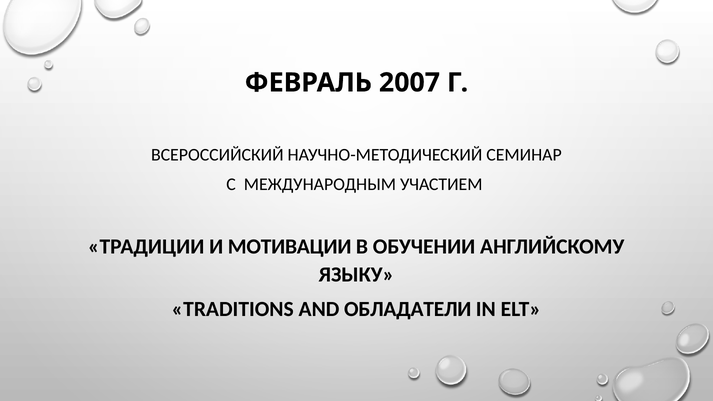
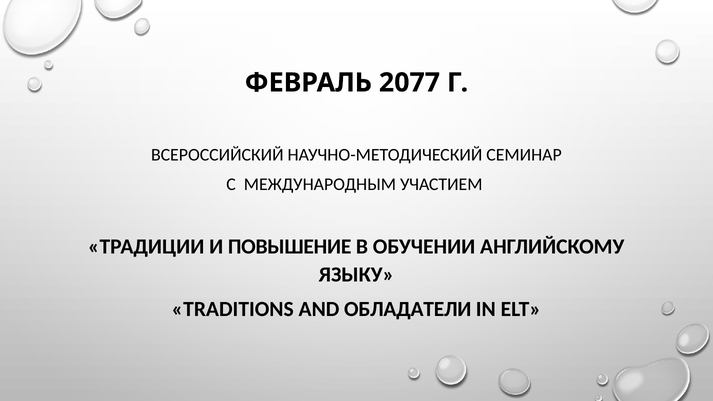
2007: 2007 -> 2077
МОТИВАЦИИ: МОТИВАЦИИ -> ПОВЫШЕНИЕ
